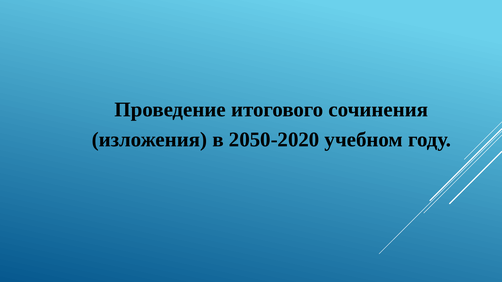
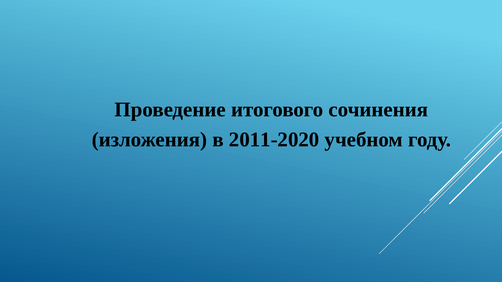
2050-2020: 2050-2020 -> 2011-2020
